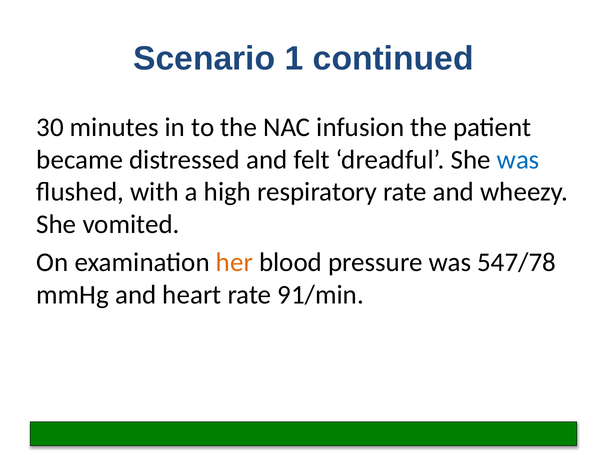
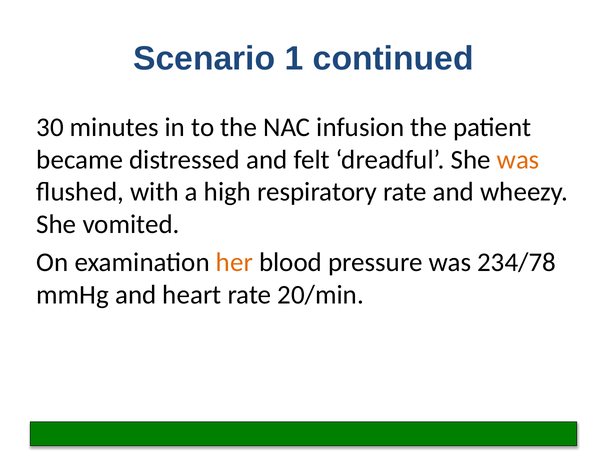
was at (518, 160) colour: blue -> orange
547/78: 547/78 -> 234/78
91/min: 91/min -> 20/min
